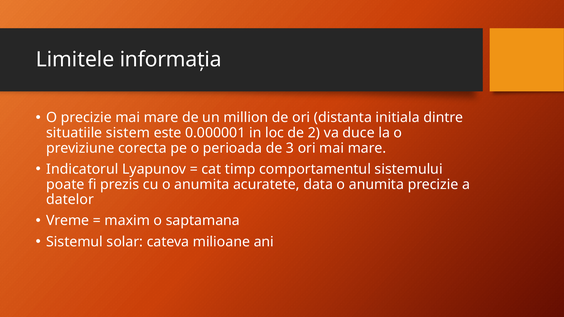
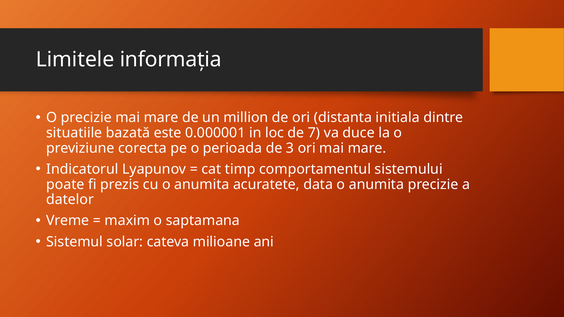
sistem: sistem -> bazată
2: 2 -> 7
